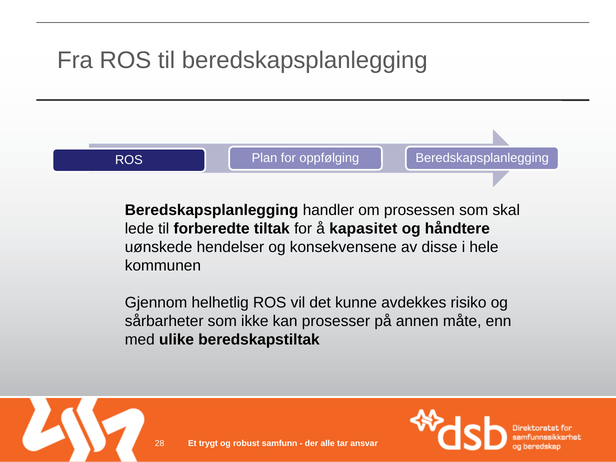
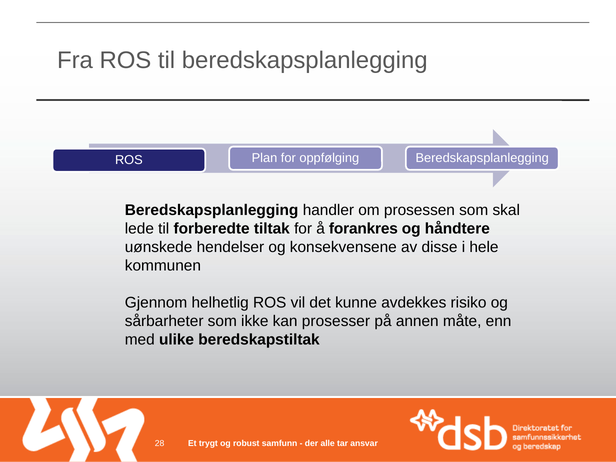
kapasitet: kapasitet -> forankres
